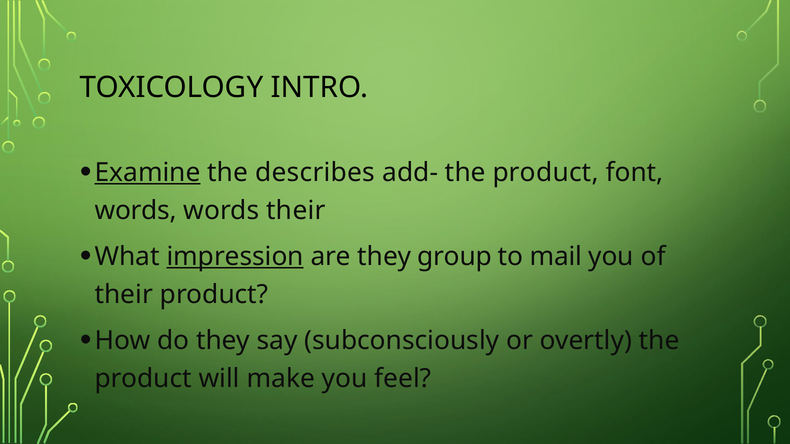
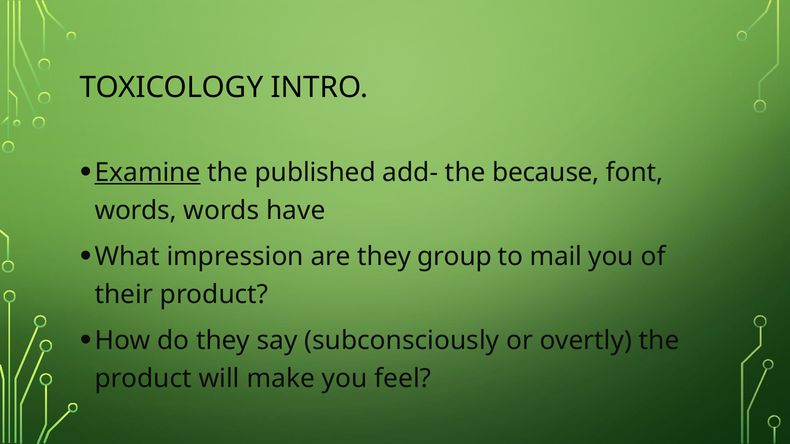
describes: describes -> published
add- the product: product -> because
words their: their -> have
impression underline: present -> none
